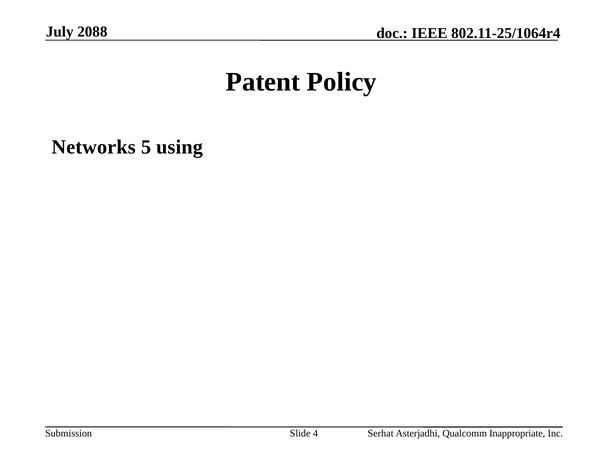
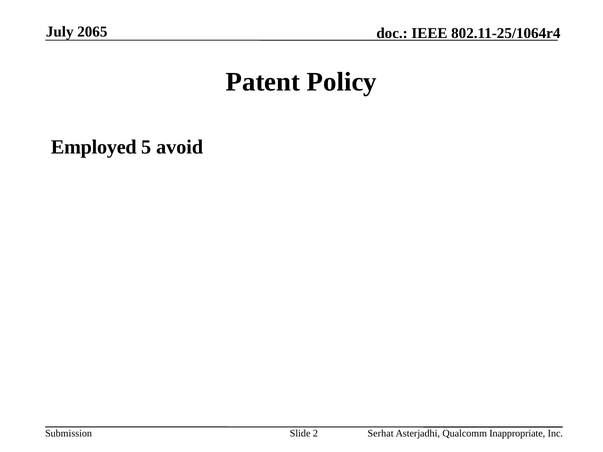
2088: 2088 -> 2065
Networks: Networks -> Employed
using: using -> avoid
4: 4 -> 2
